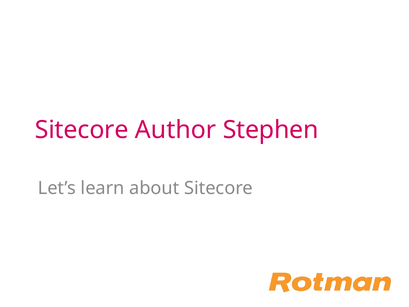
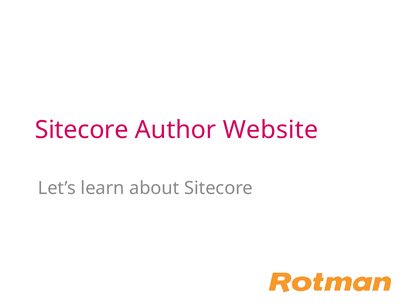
Stephen: Stephen -> Website
